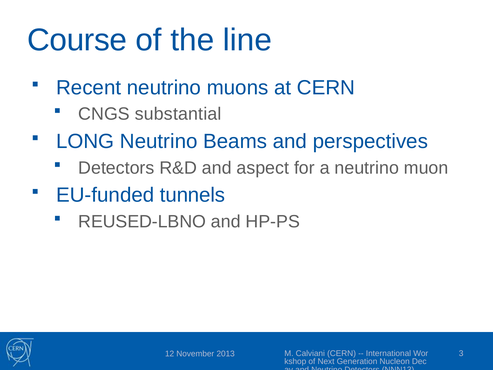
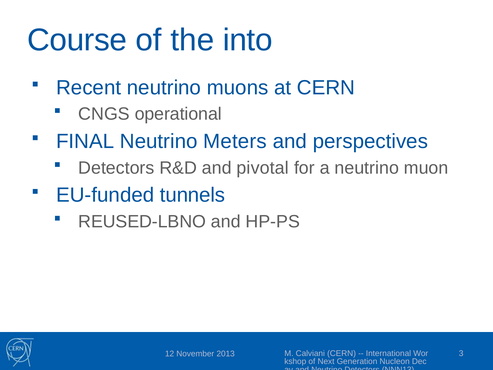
line: line -> into
substantial: substantial -> operational
LONG: LONG -> FINAL
Beams: Beams -> Meters
aspect: aspect -> pivotal
